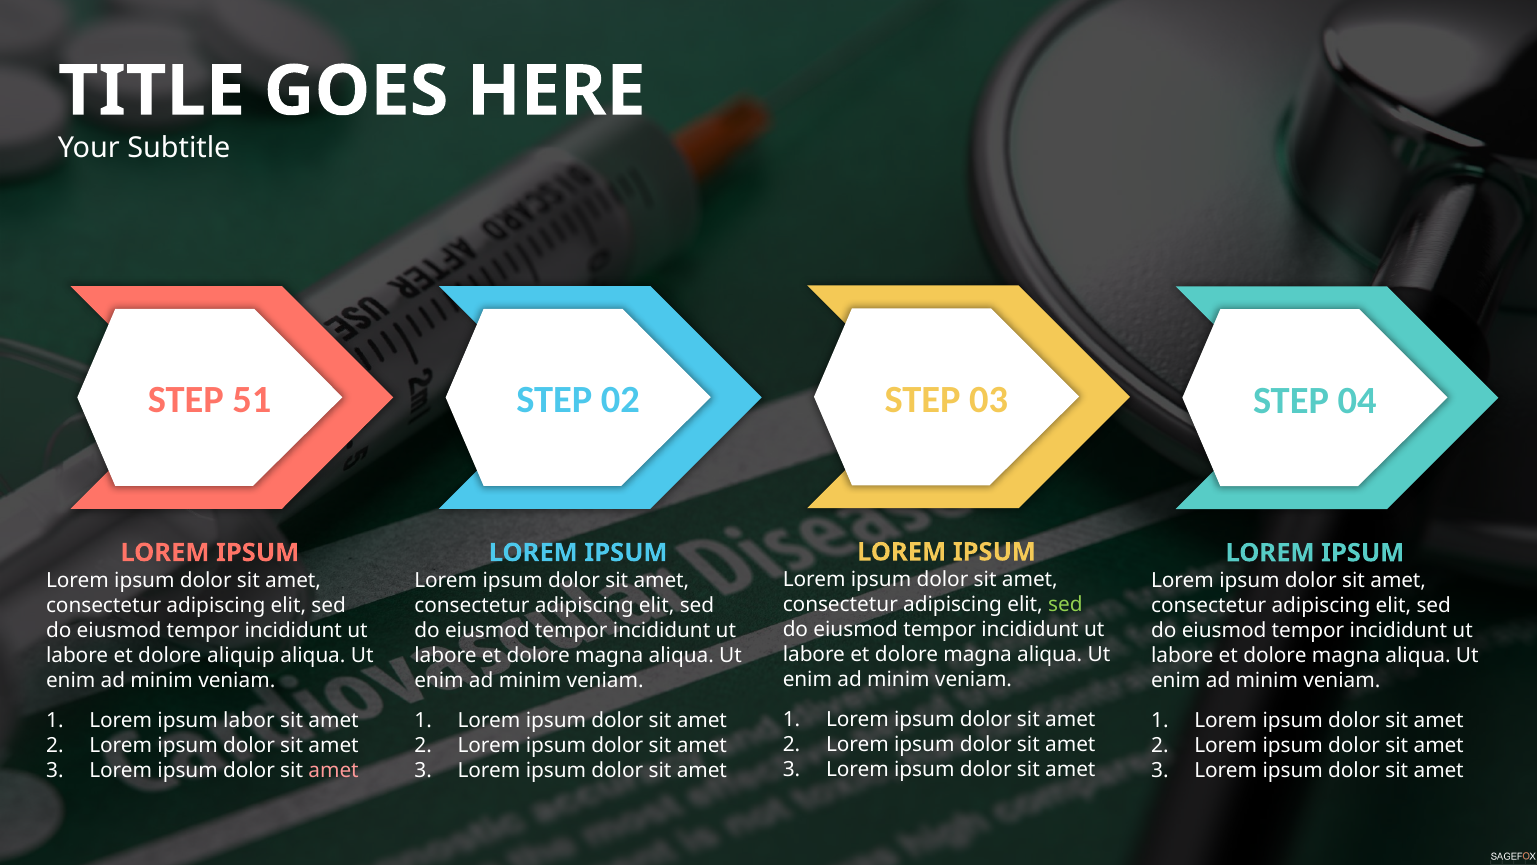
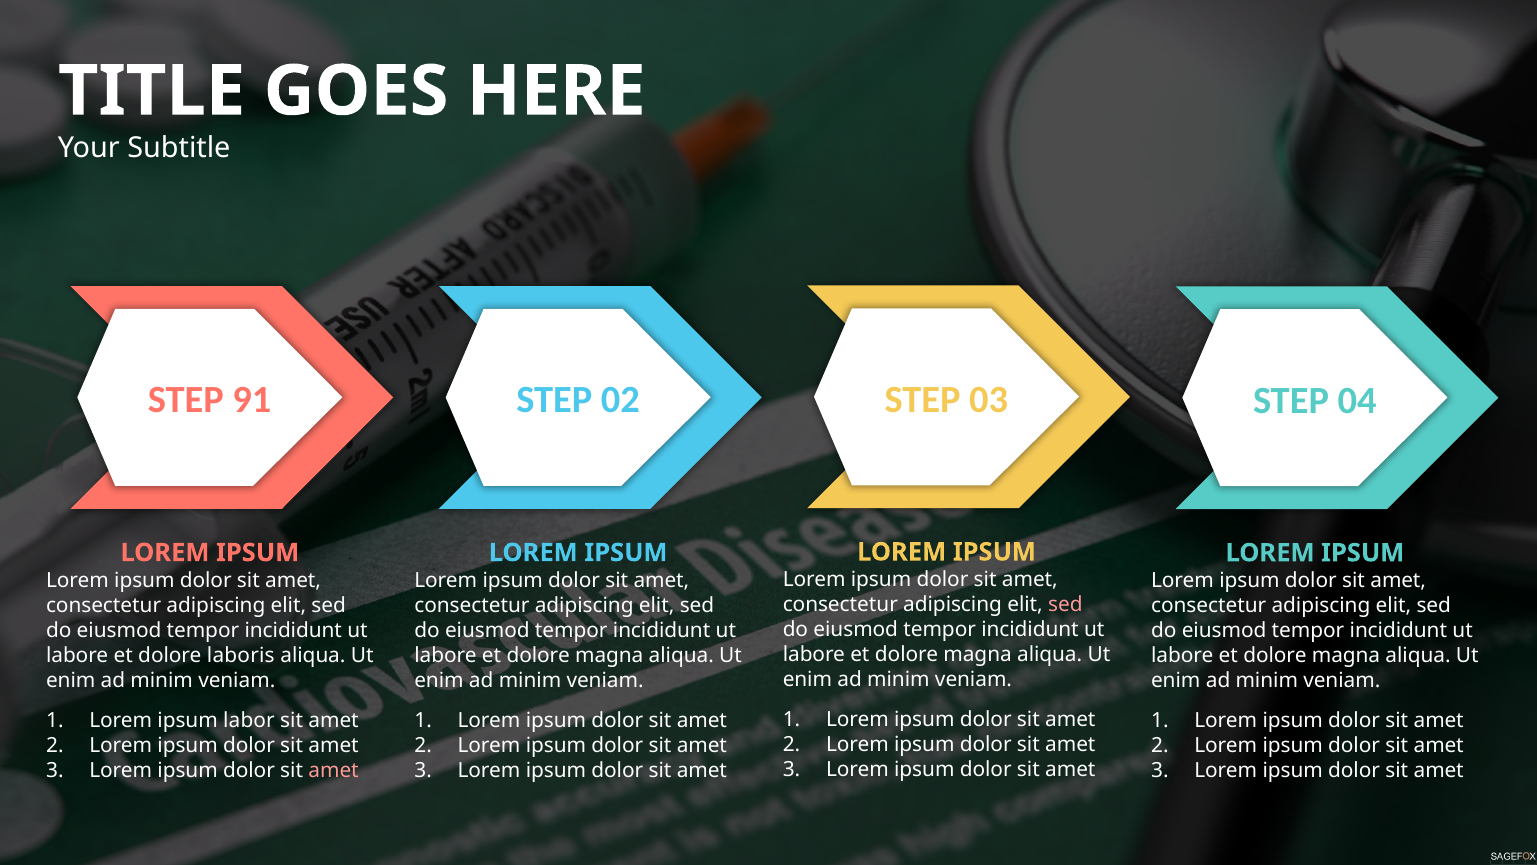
51: 51 -> 91
sed at (1065, 604) colour: light green -> pink
aliquip: aliquip -> laboris
